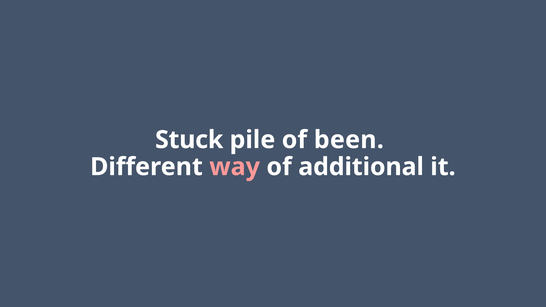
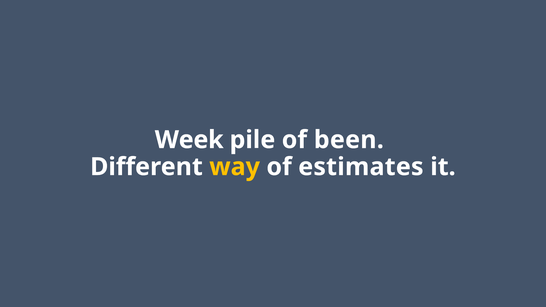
Stuck: Stuck -> Week
way colour: pink -> yellow
additional: additional -> estimates
